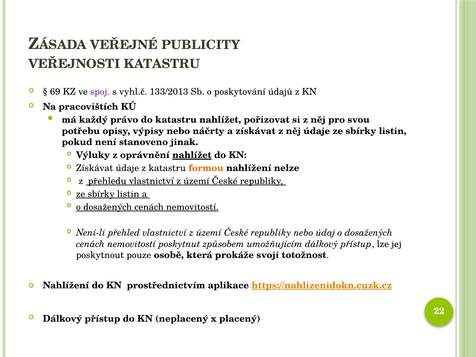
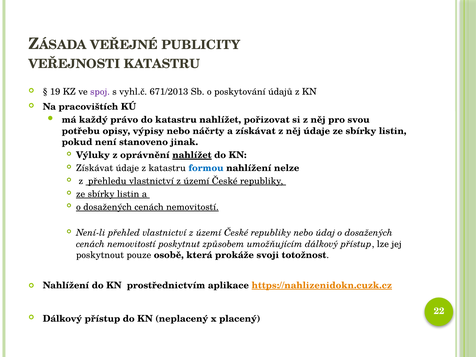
69: 69 -> 19
133/2013: 133/2013 -> 671/2013
formou colour: orange -> blue
